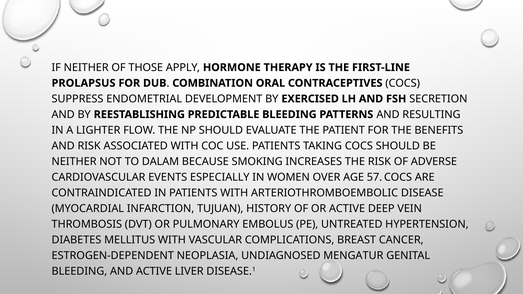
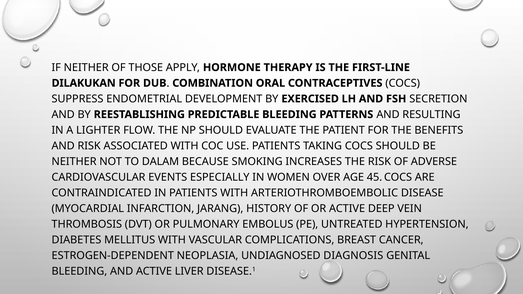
PROLAPSUS: PROLAPSUS -> DILAKUKAN
57: 57 -> 45
TUJUAN: TUJUAN -> JARANG
MENGATUR: MENGATUR -> DIAGNOSIS
